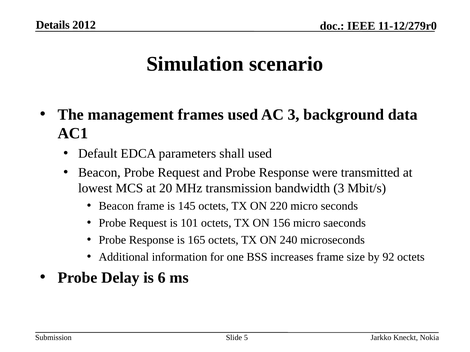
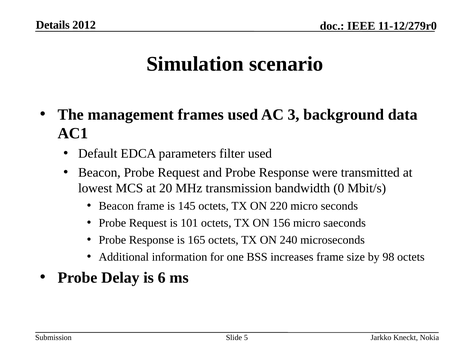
shall: shall -> filter
bandwidth 3: 3 -> 0
92: 92 -> 98
